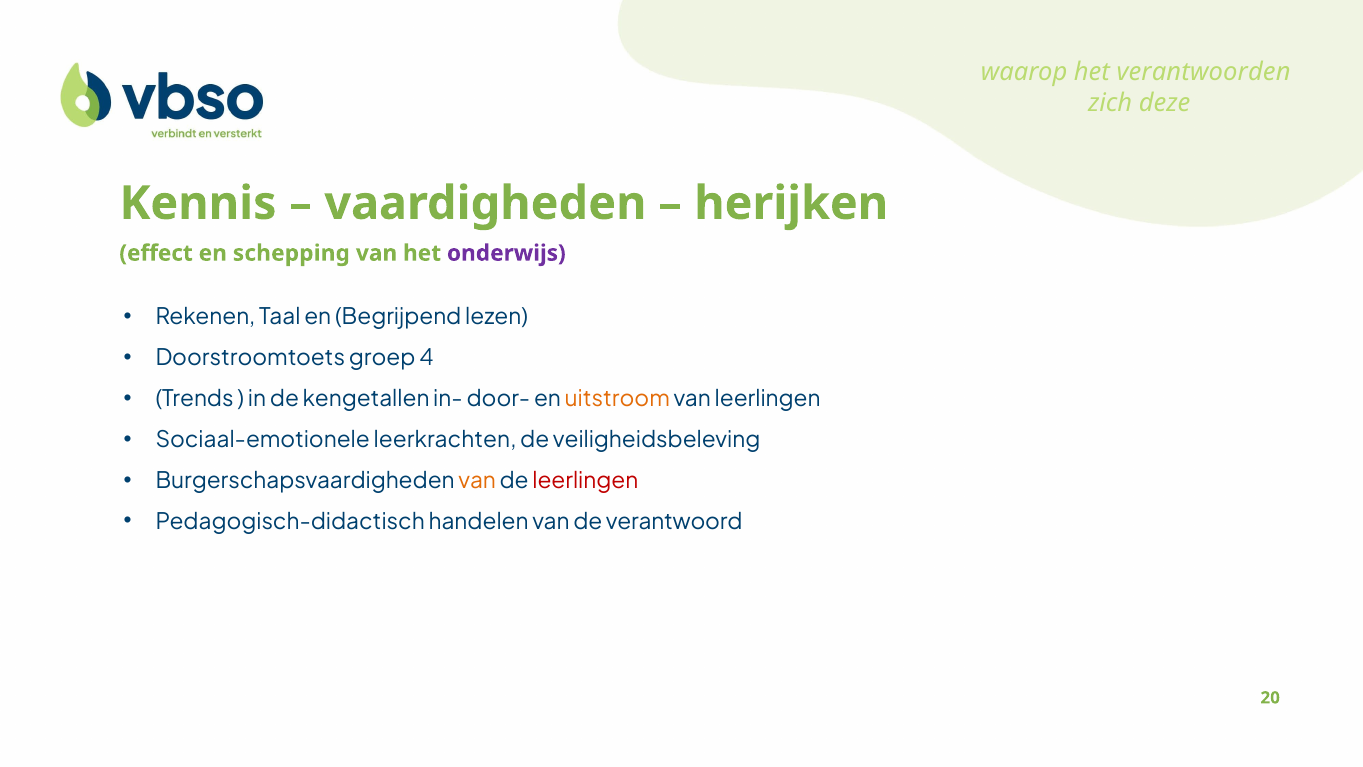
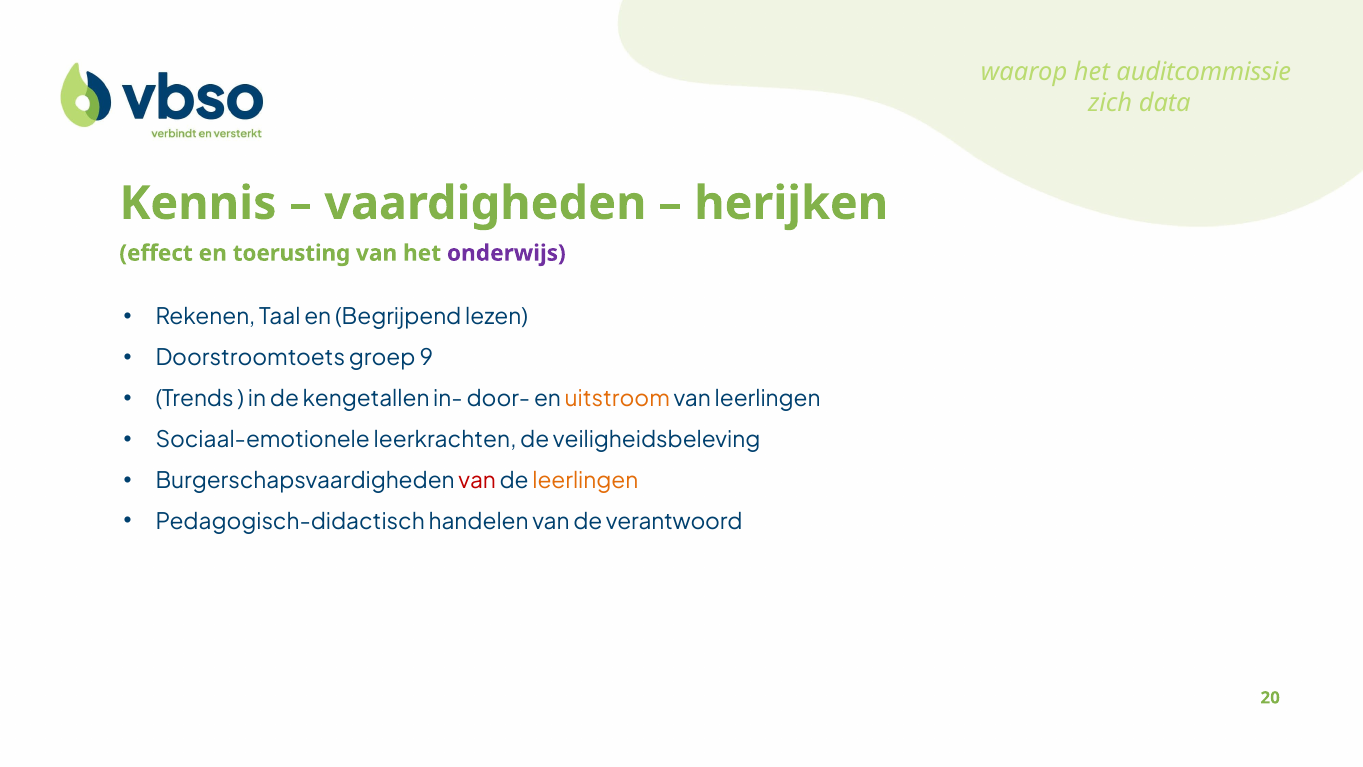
verantwoorden: verantwoorden -> auditcommissie
deze: deze -> data
schepping: schepping -> toerusting
4: 4 -> 9
van at (477, 481) colour: orange -> red
leerlingen at (585, 481) colour: red -> orange
